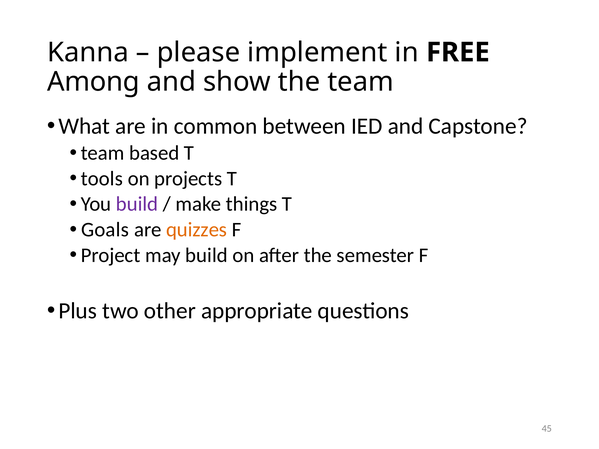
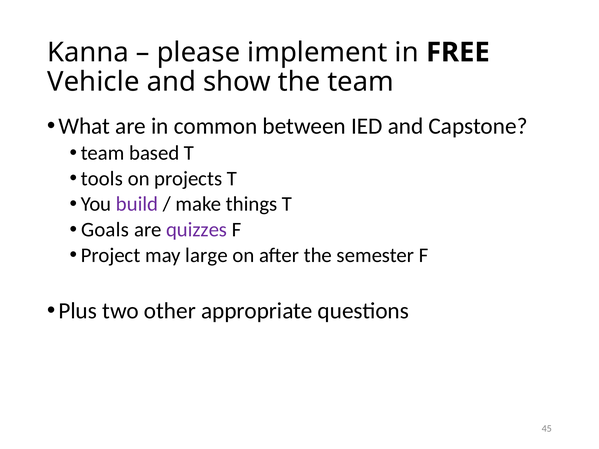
Among: Among -> Vehicle
quizzes colour: orange -> purple
may build: build -> large
